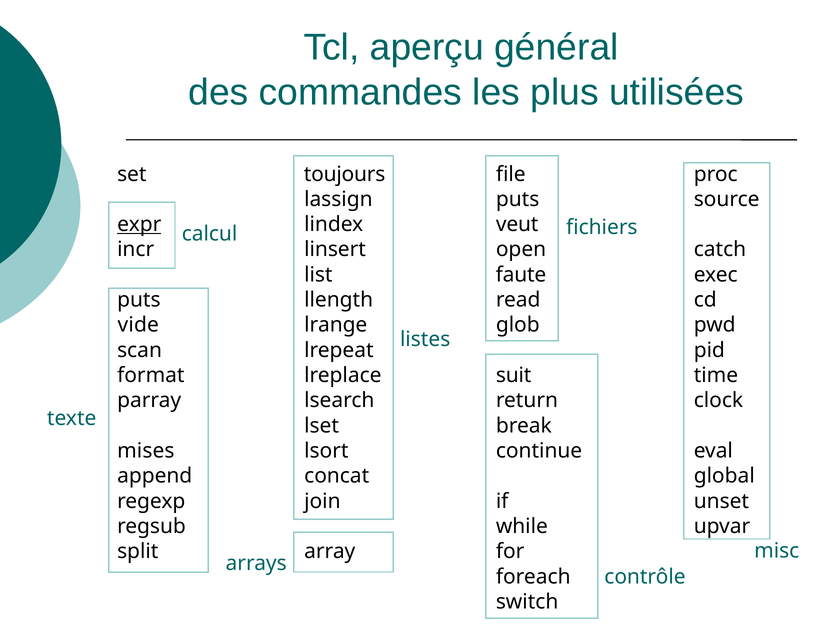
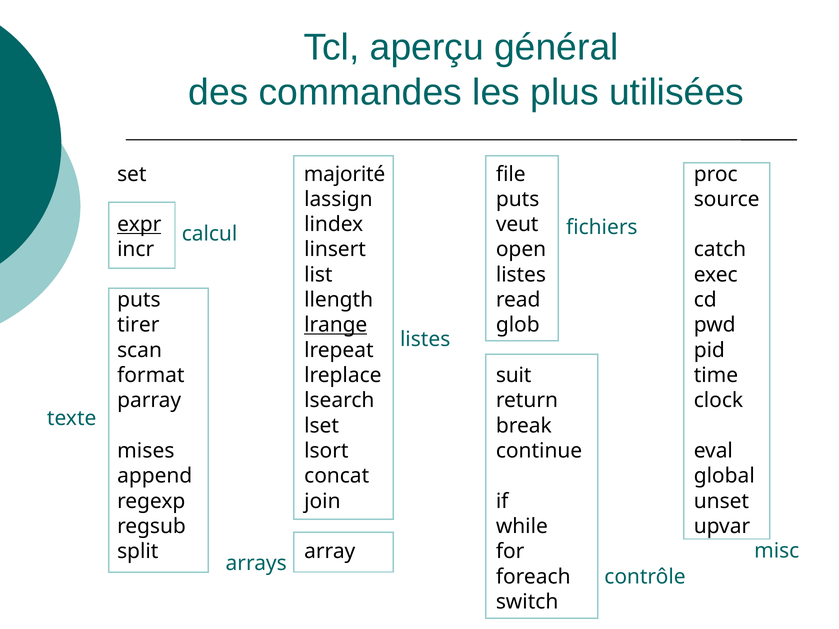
toujours: toujours -> majorité
faute at (521, 275): faute -> listes
vide: vide -> tirer
lrange underline: none -> present
